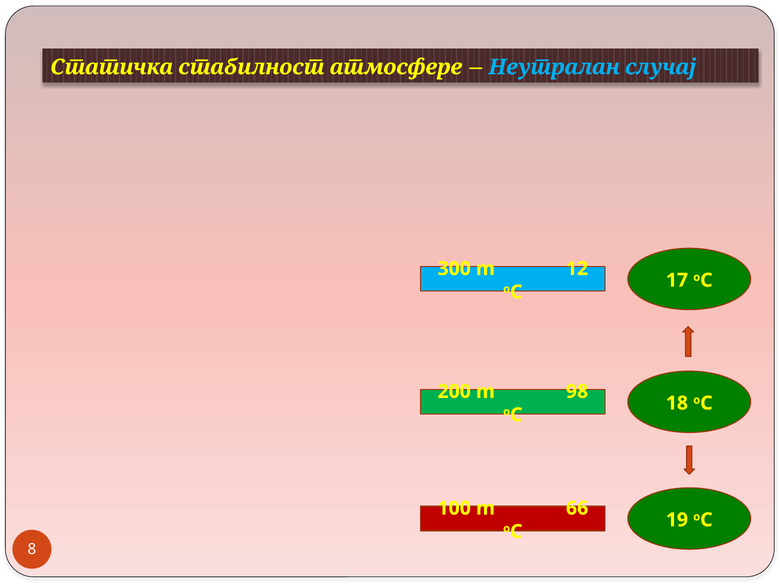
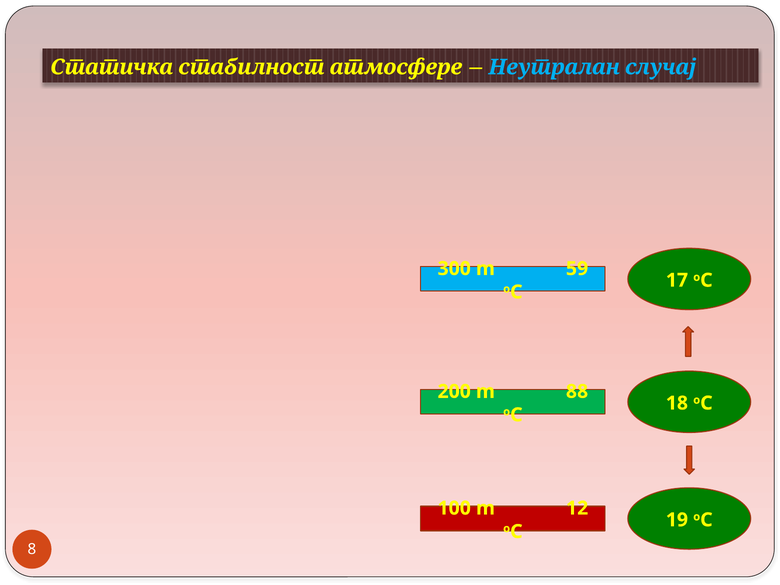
12: 12 -> 59
98: 98 -> 88
66: 66 -> 12
